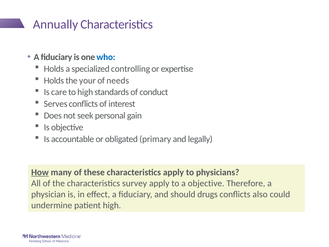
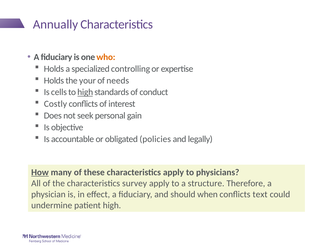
who colour: blue -> orange
care: care -> cells
high at (85, 92) underline: none -> present
Serves: Serves -> Costly
primary: primary -> policies
a objective: objective -> structure
drugs: drugs -> when
also: also -> text
